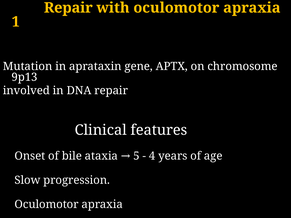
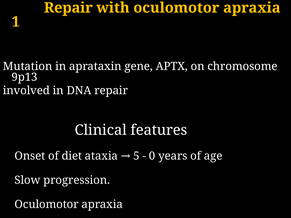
bile: bile -> diet
4: 4 -> 0
